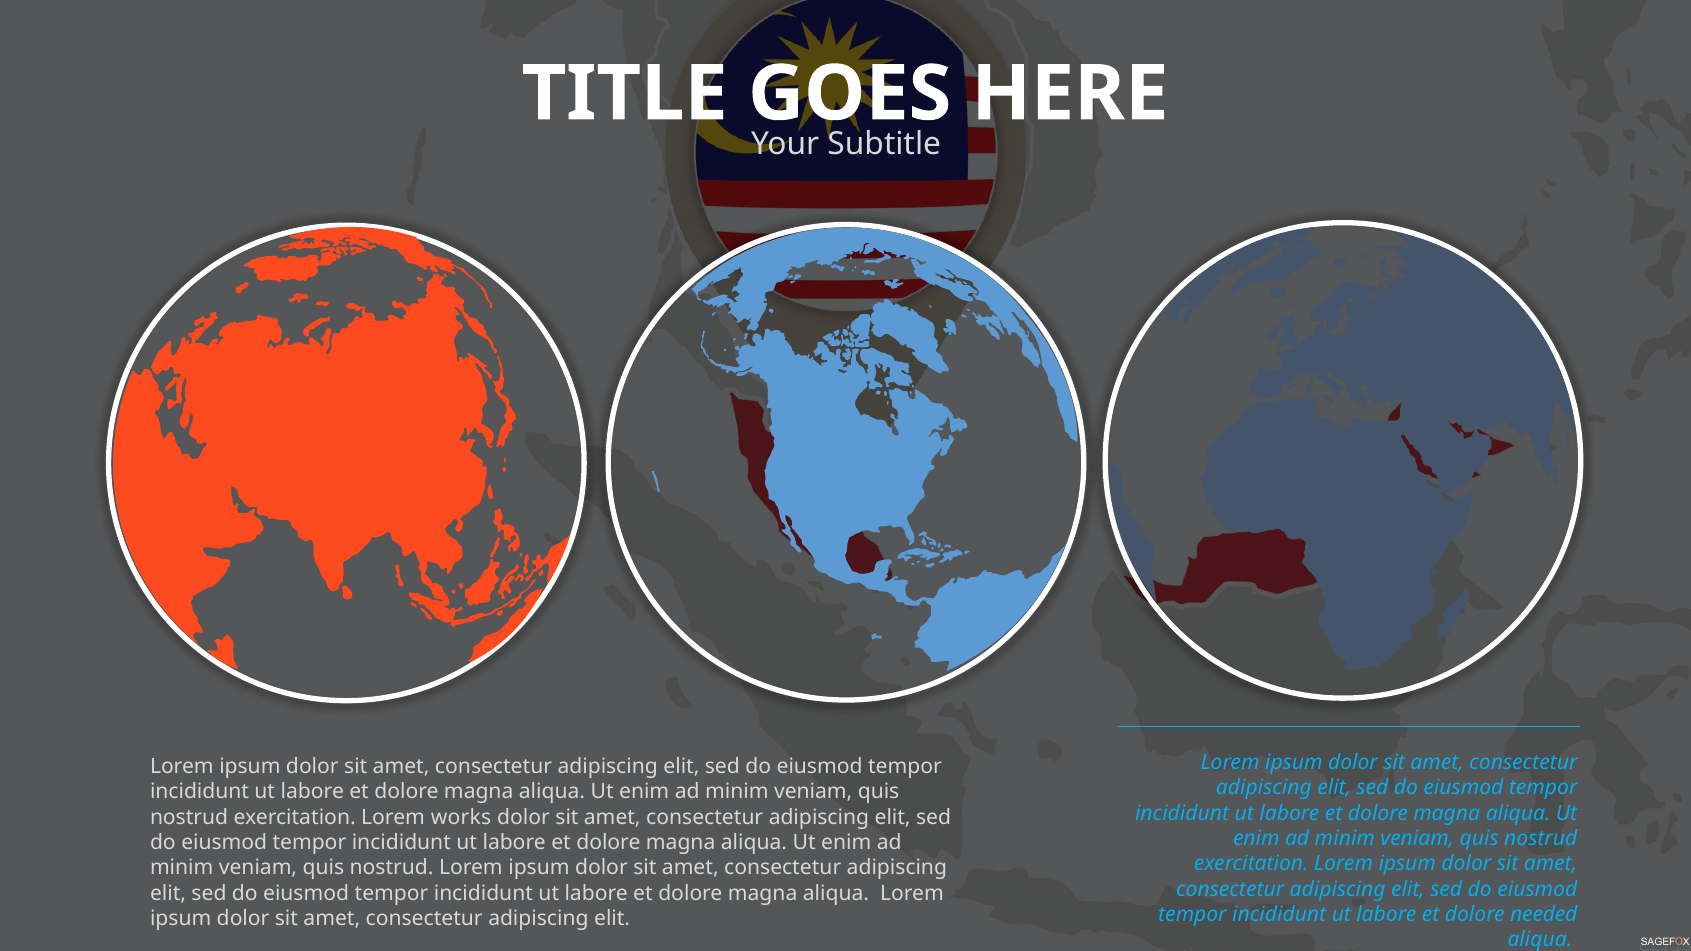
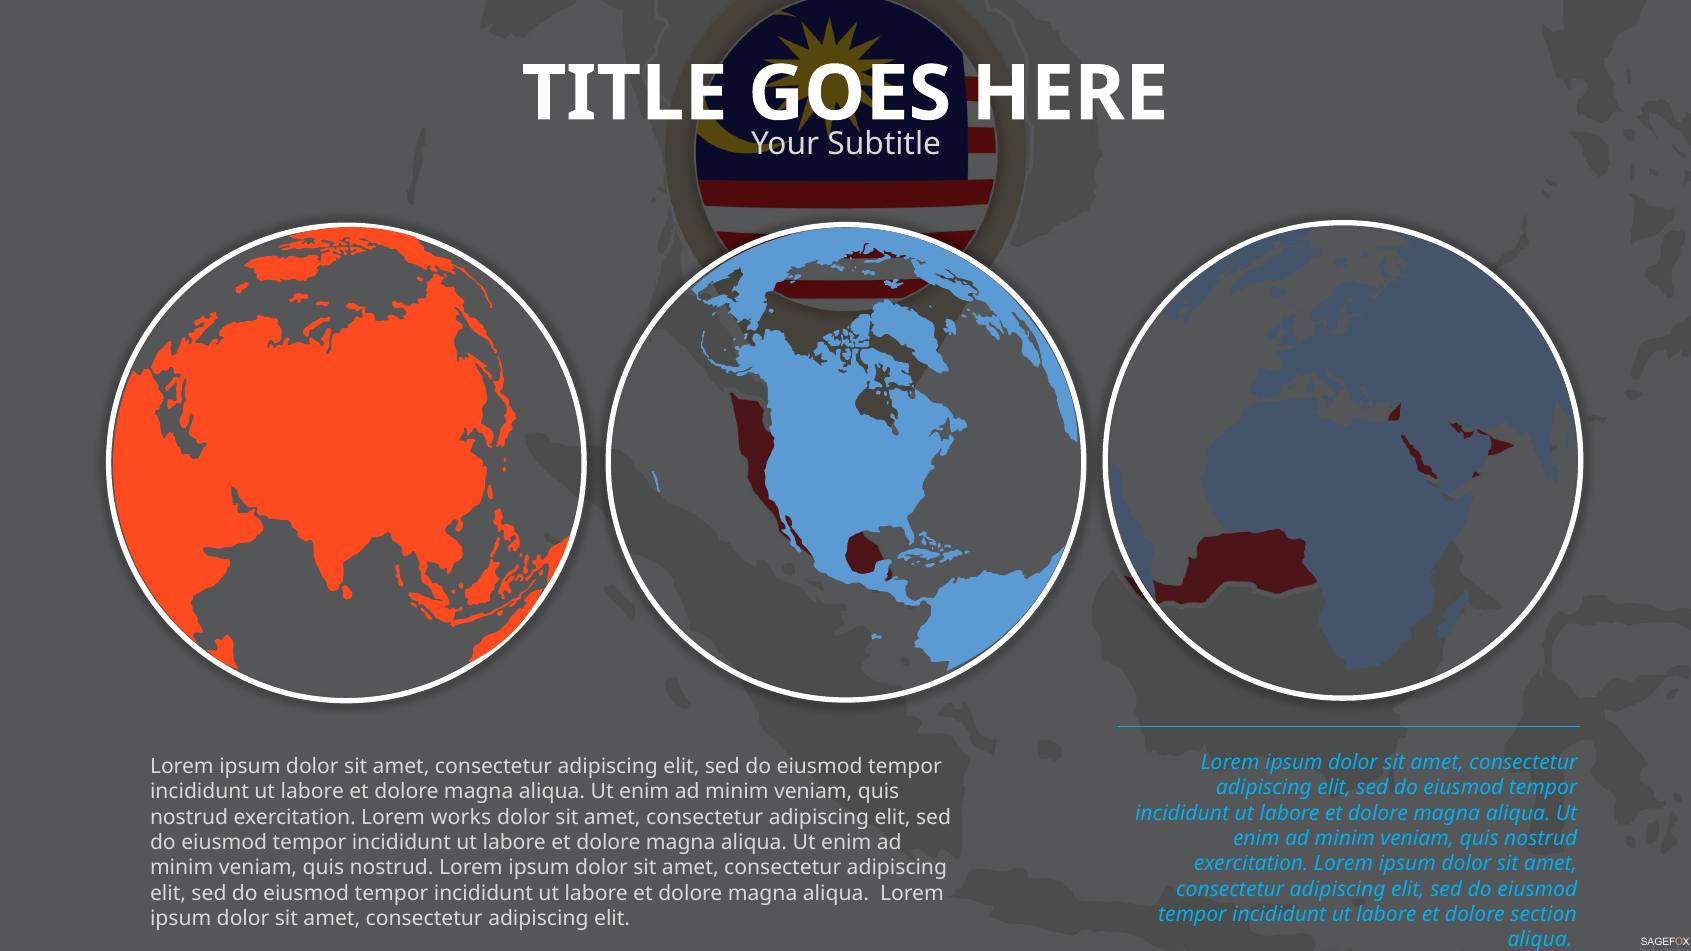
needed: needed -> section
